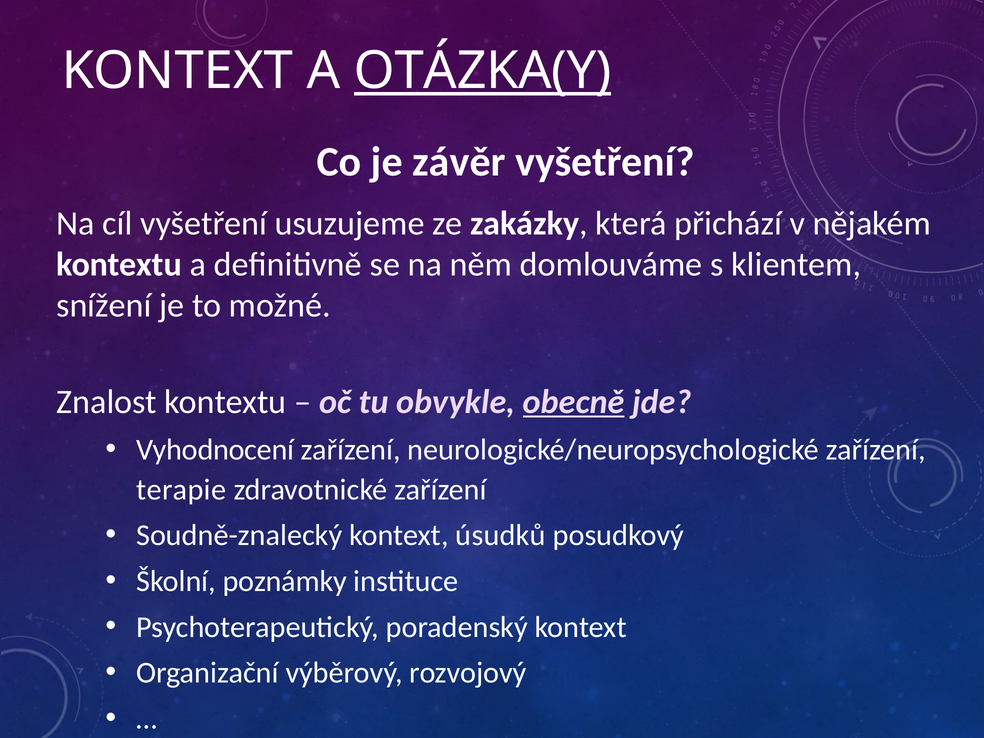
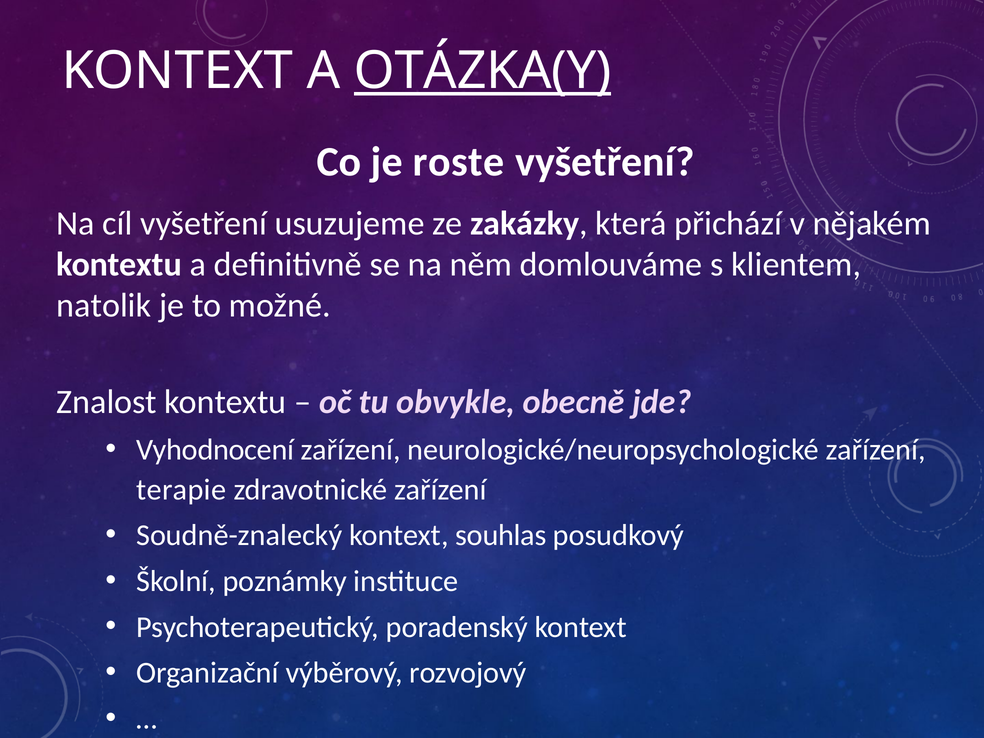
závěr: závěr -> roste
snížení: snížení -> natolik
obecně underline: present -> none
úsudků: úsudků -> souhlas
